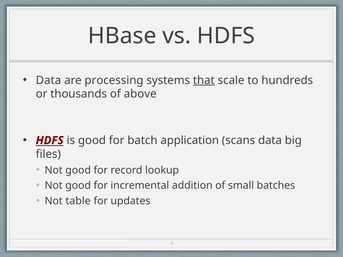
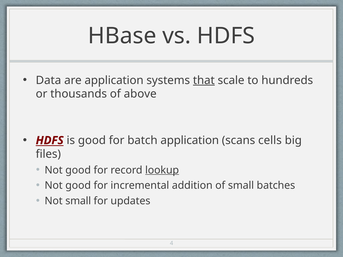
are processing: processing -> application
scans data: data -> cells
lookup underline: none -> present
Not table: table -> small
